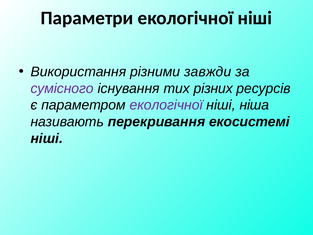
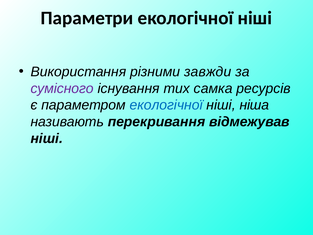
різних: різних -> самка
екологічної at (166, 105) colour: purple -> blue
екосистемі: екосистемі -> відмежував
